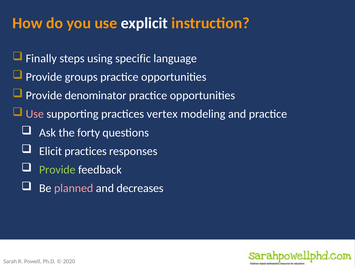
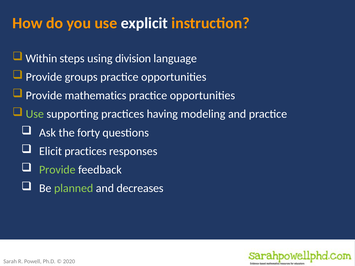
Finally: Finally -> Within
specific: specific -> division
denominator: denominator -> mathematics
Use at (35, 114) colour: pink -> light green
vertex: vertex -> having
planned colour: pink -> light green
